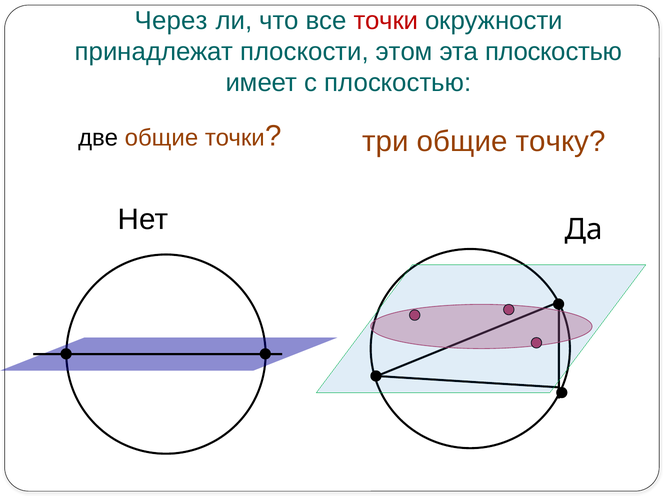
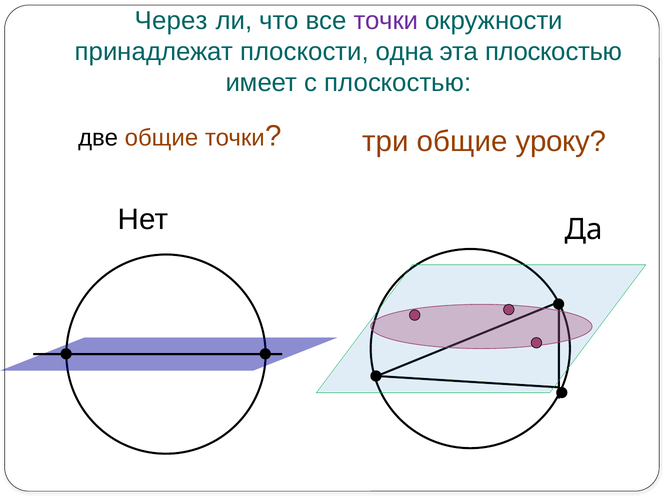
точки at (386, 21) colour: red -> purple
этом: этом -> одна
точку: точку -> уроку
